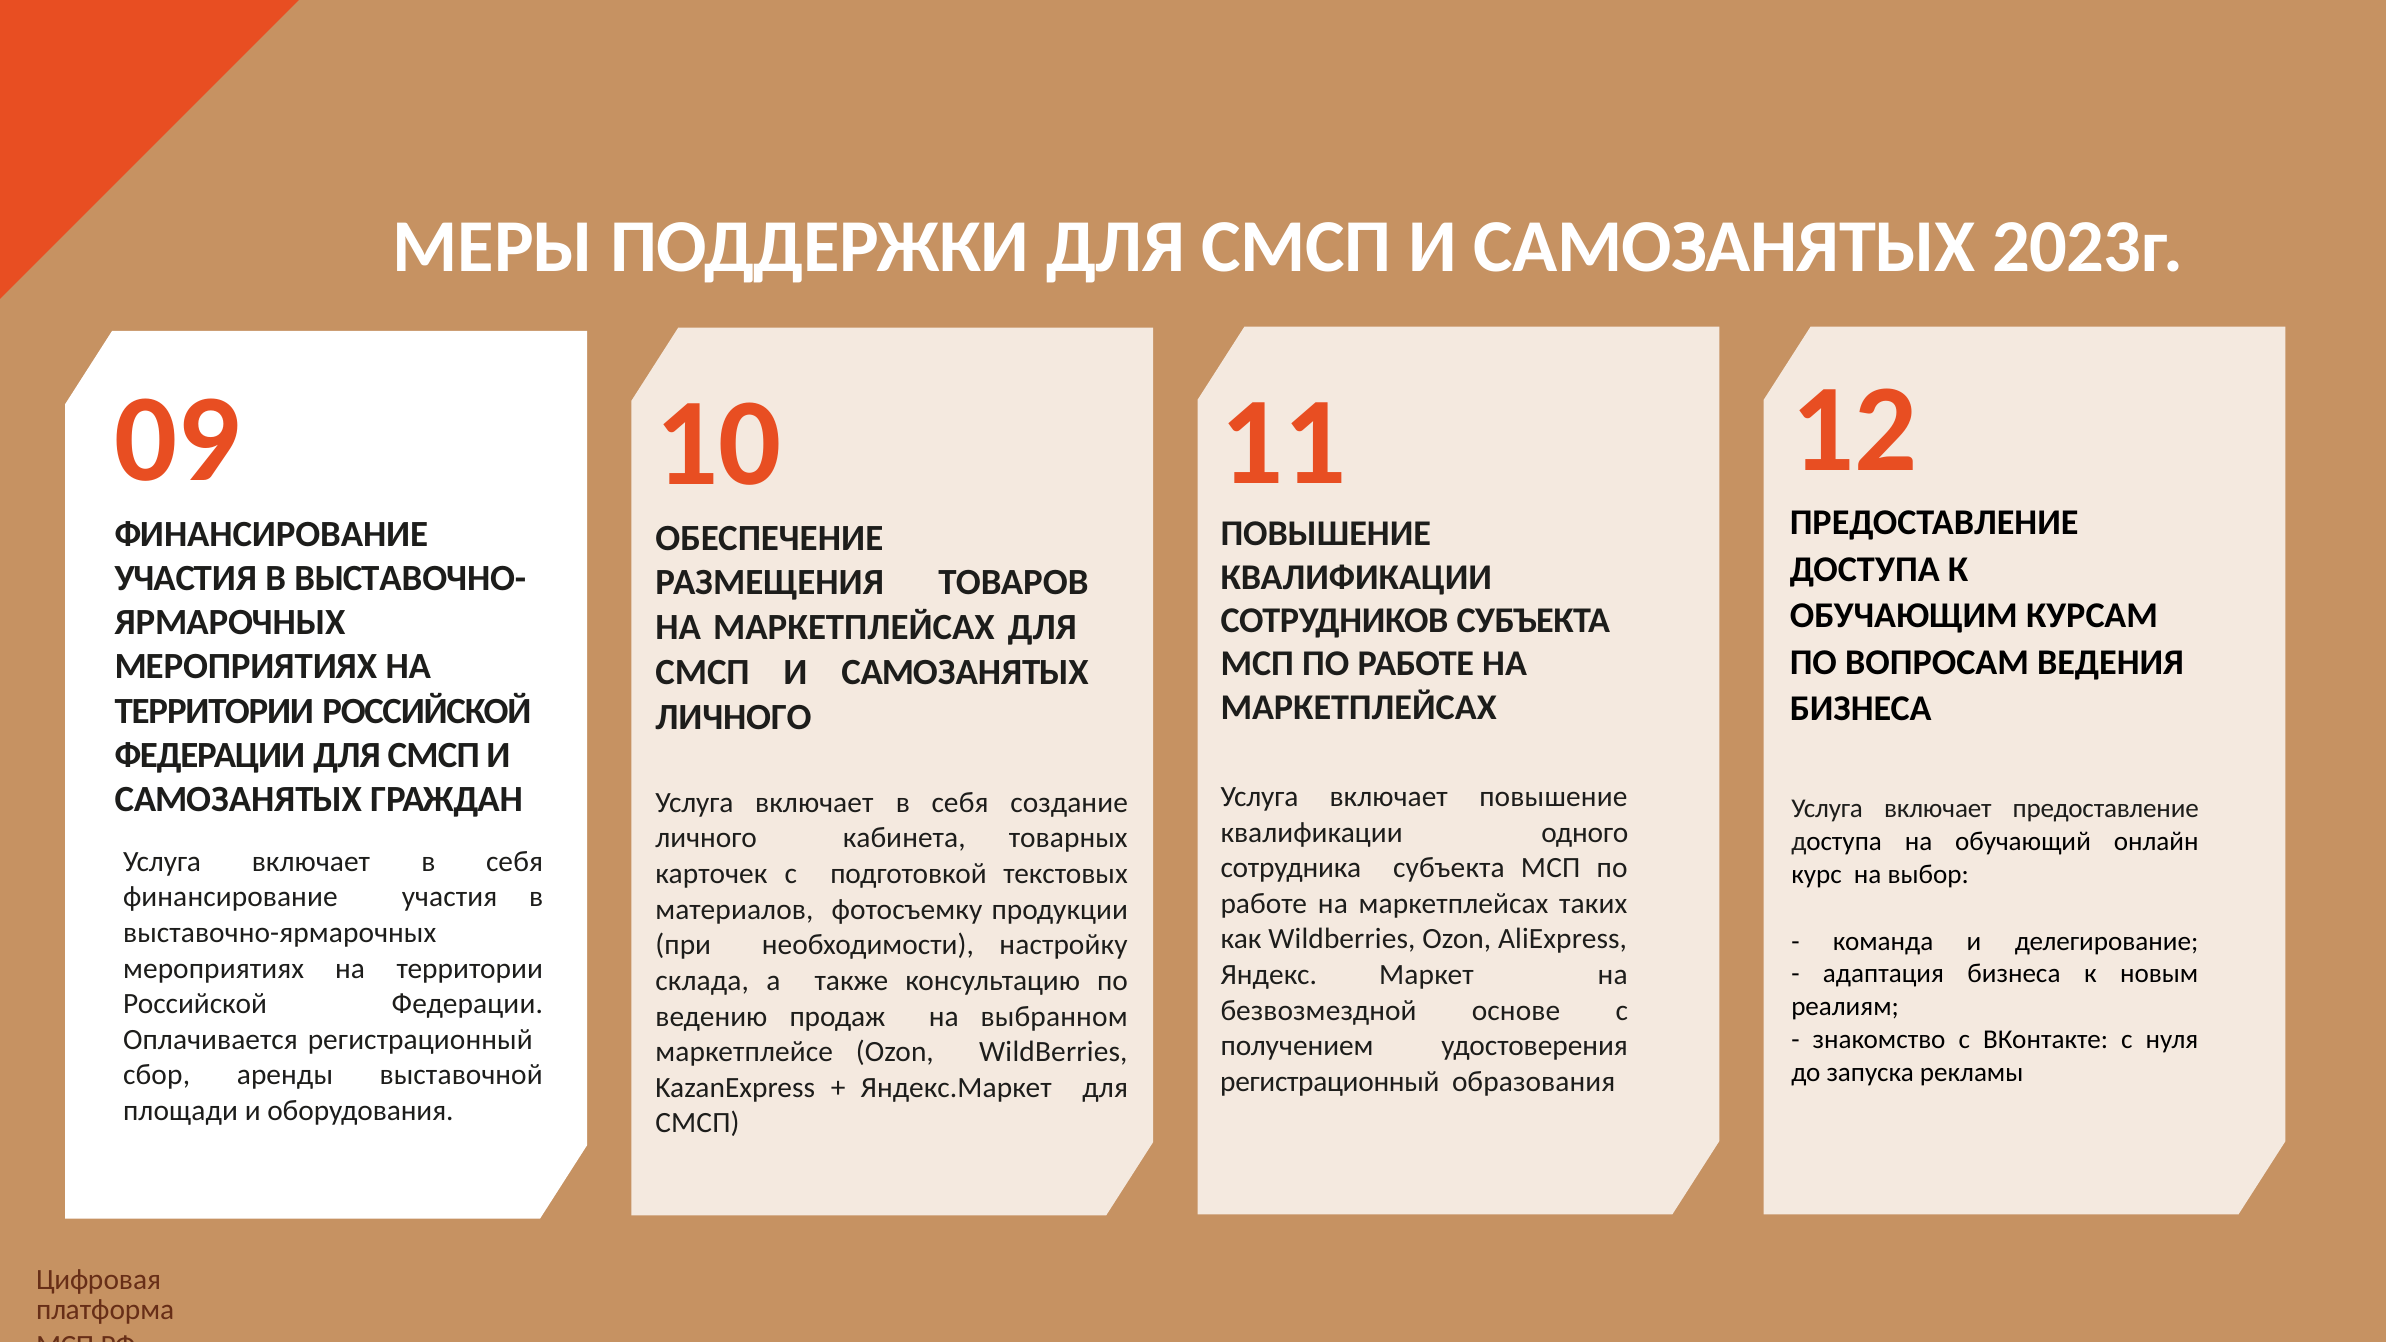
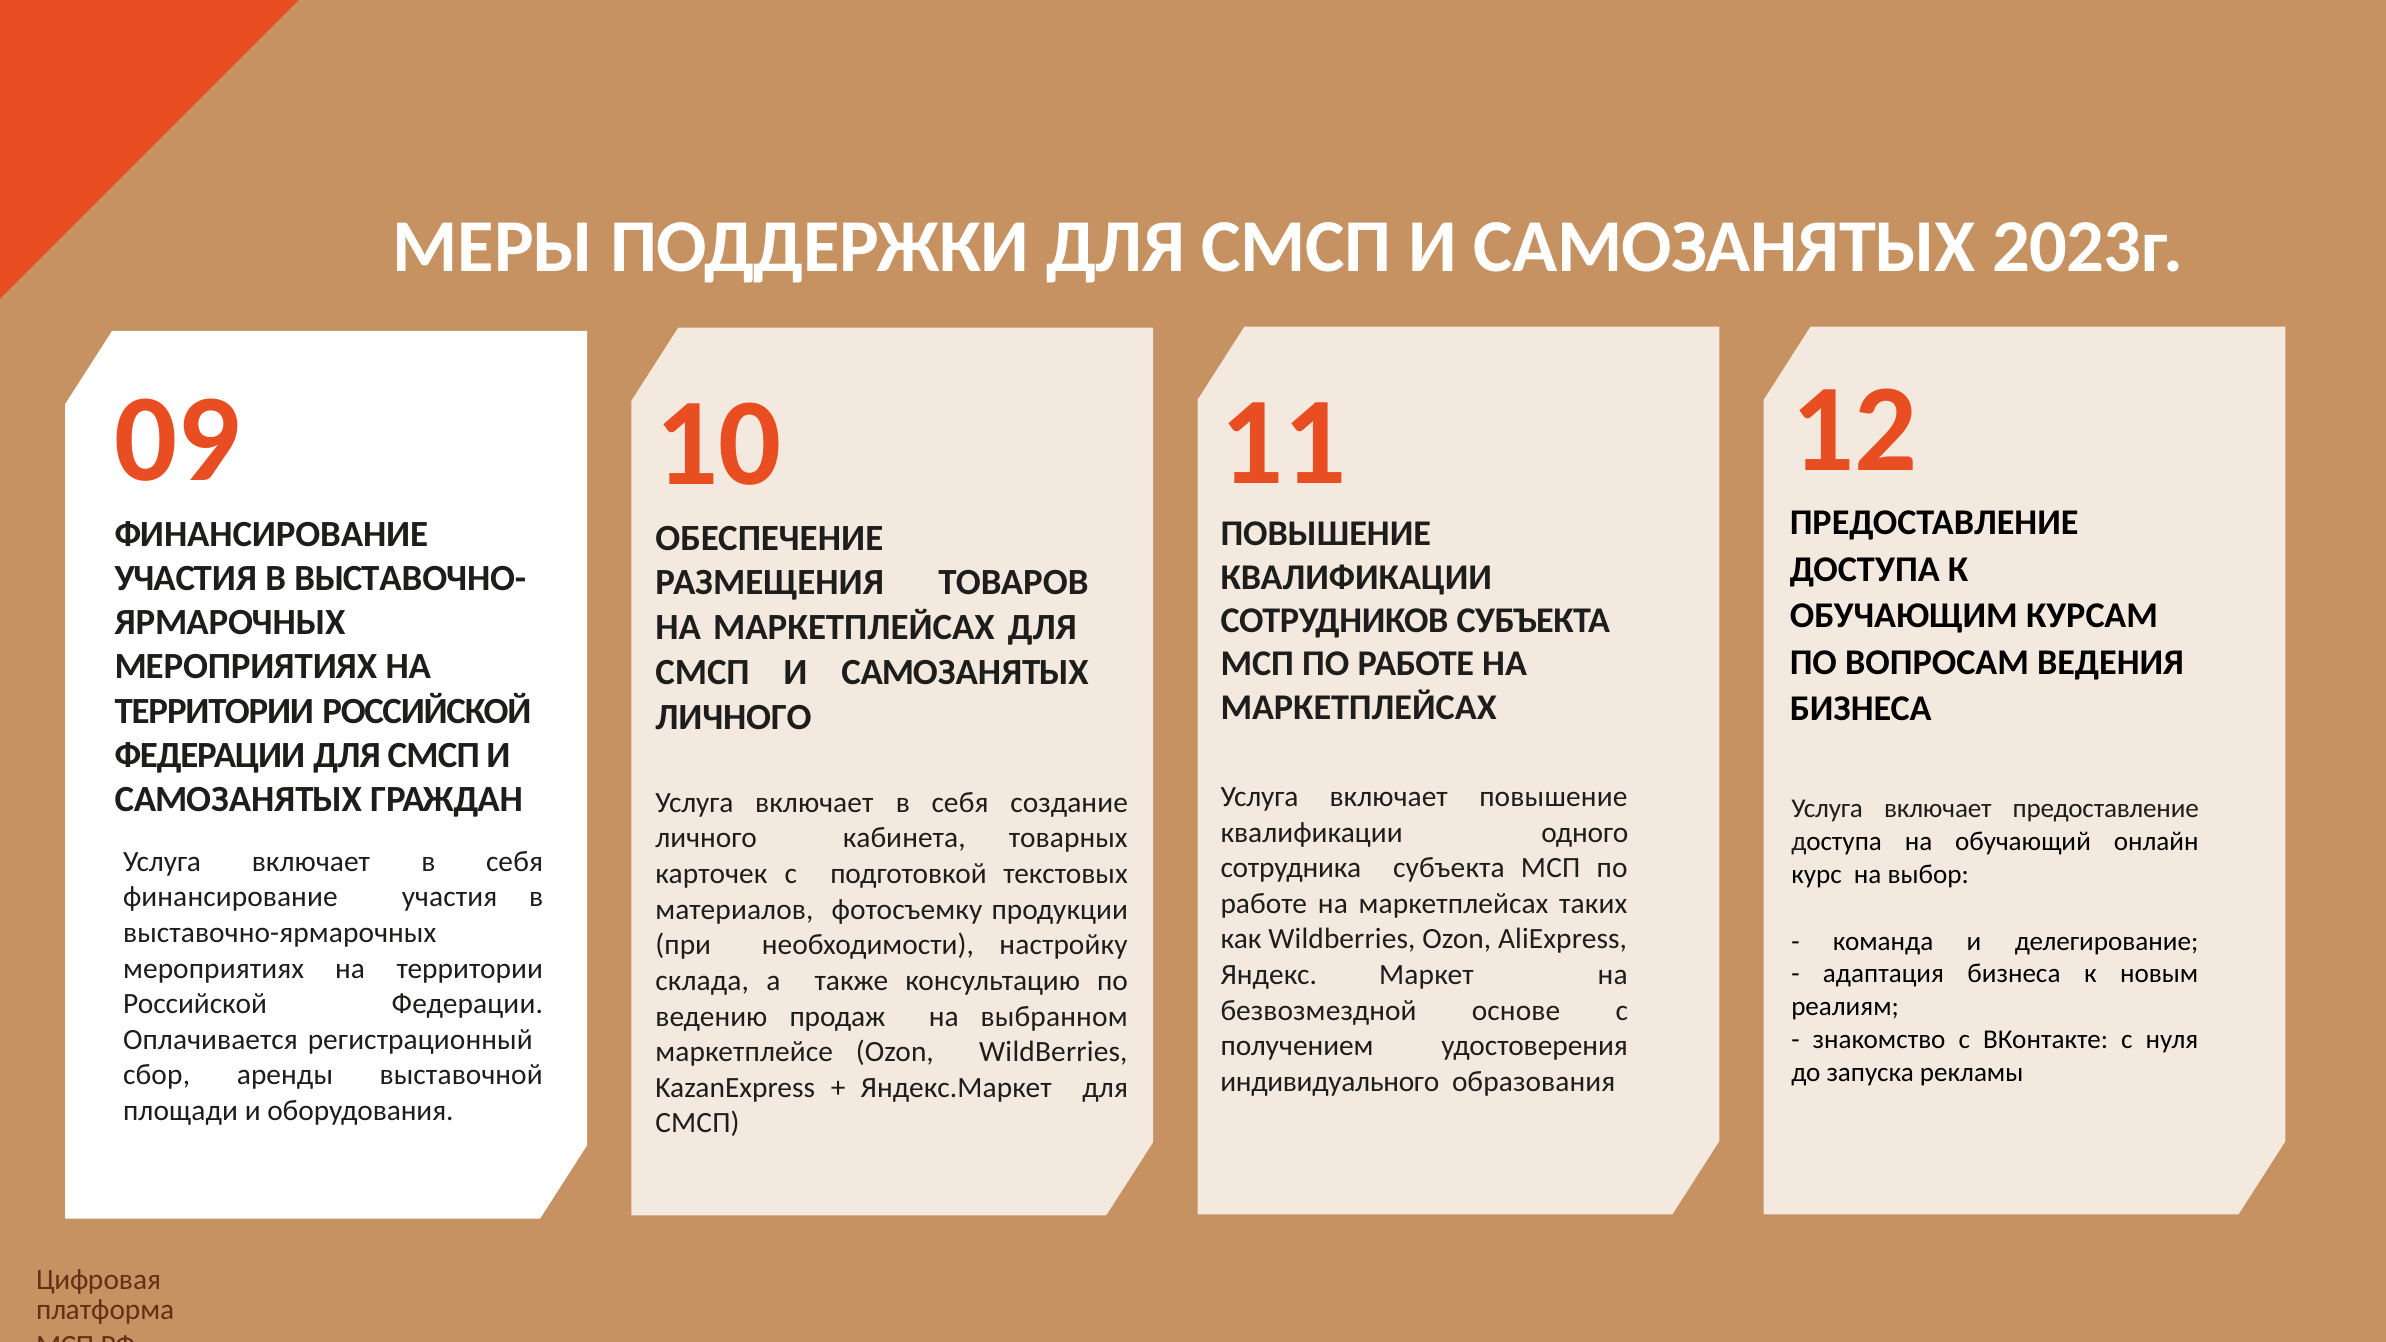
регистрационный at (1330, 1082): регистрационный -> индивидуального
